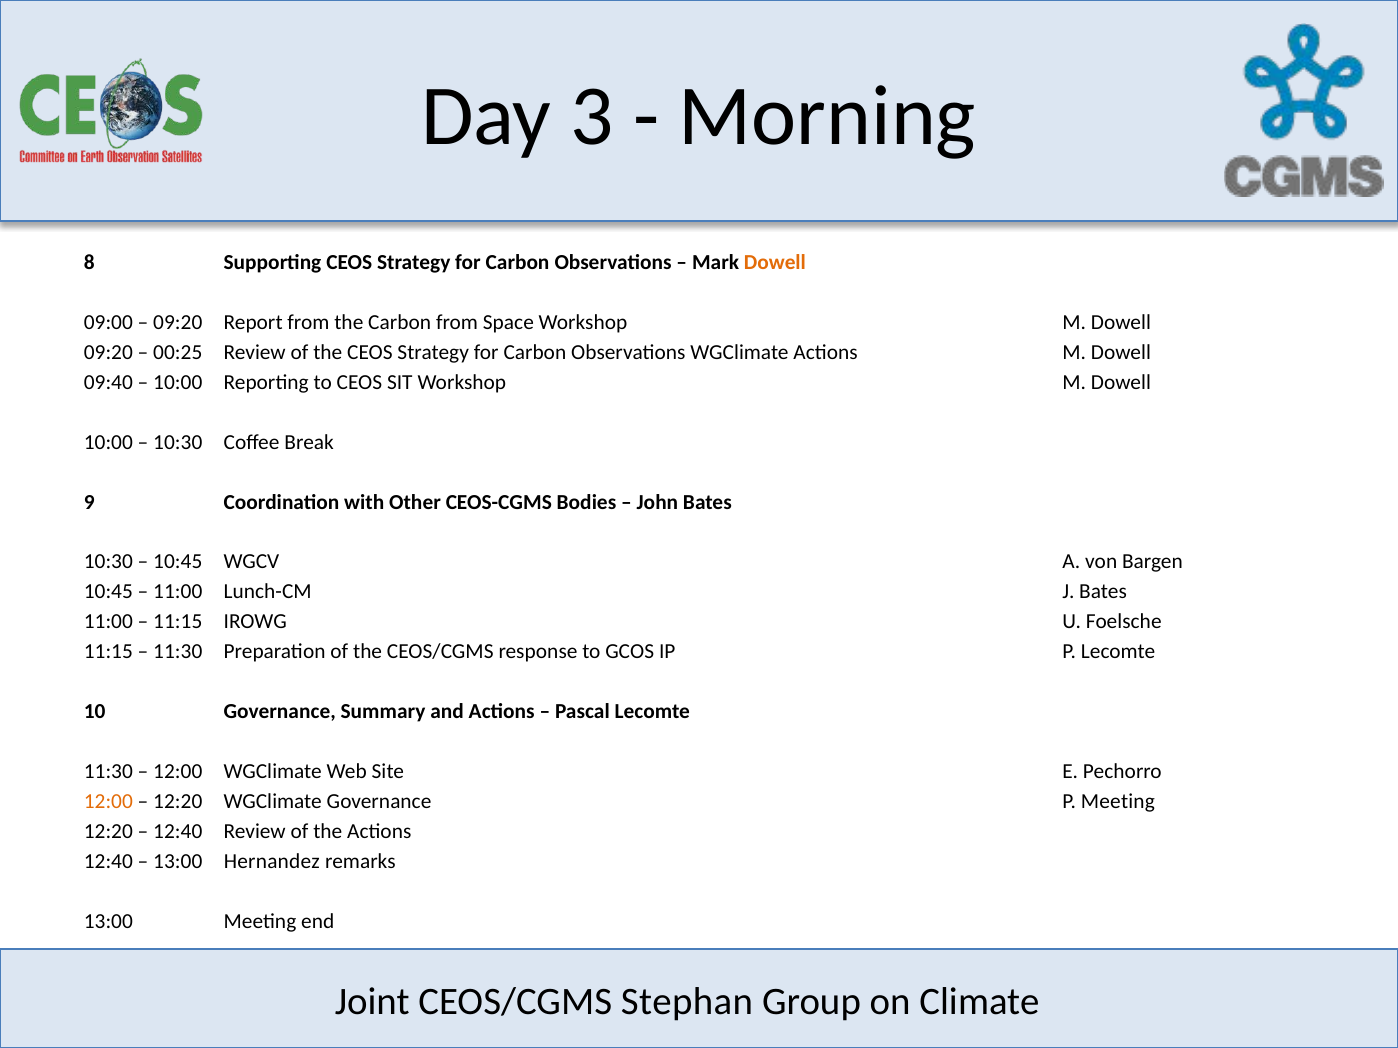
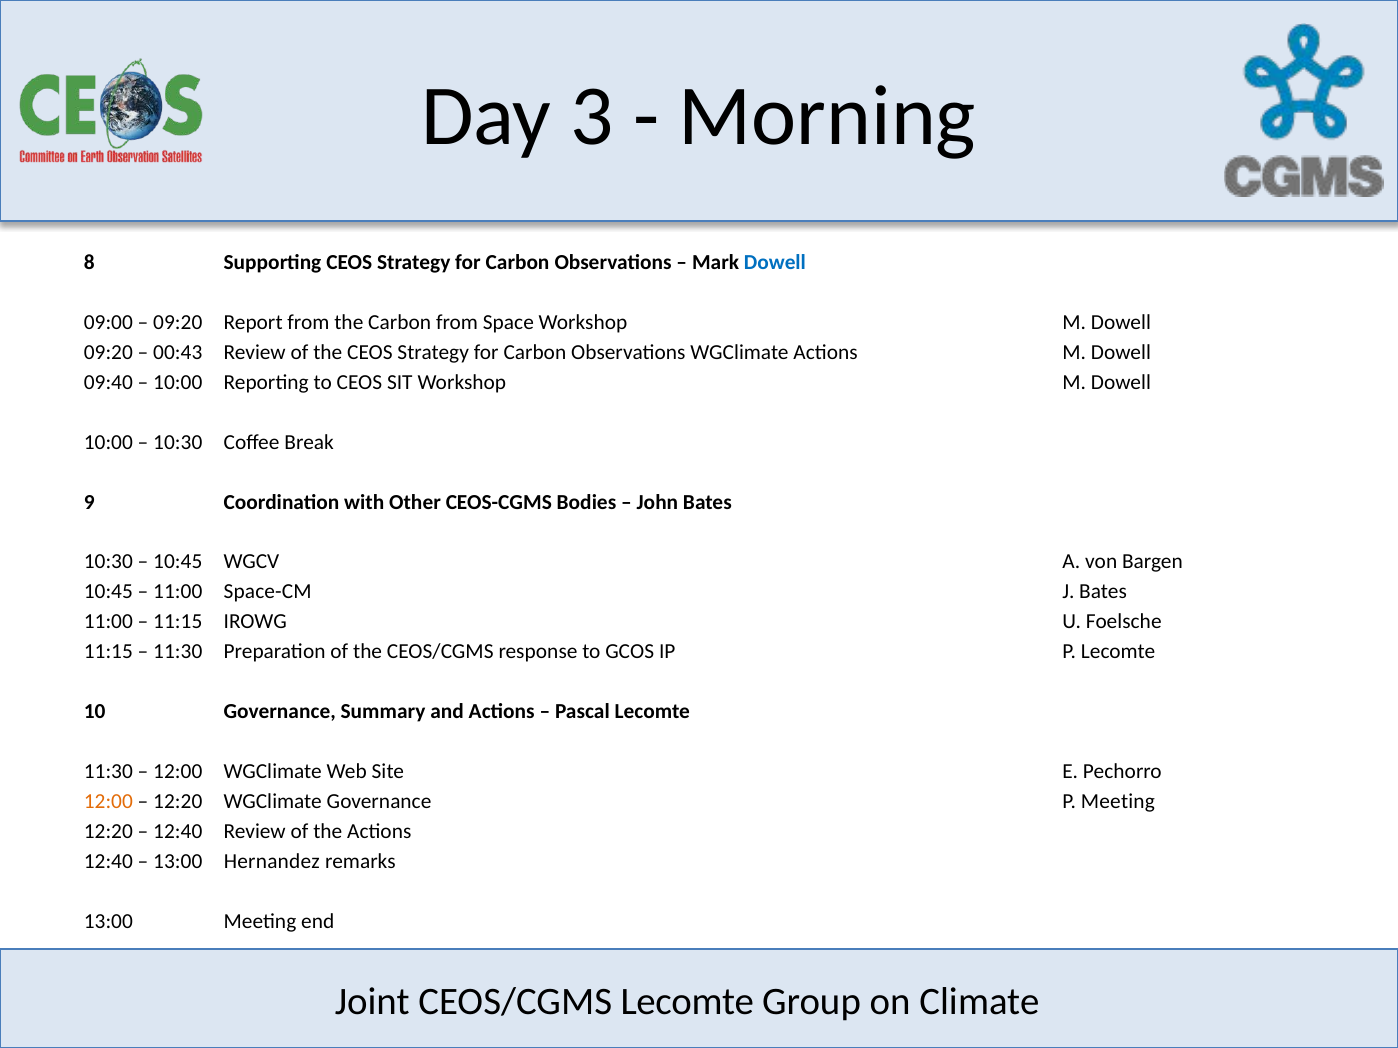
Dowell at (775, 263) colour: orange -> blue
00:25: 00:25 -> 00:43
Lunch-CM: Lunch-CM -> Space-CM
CEOS/CGMS Stephan: Stephan -> Lecomte
